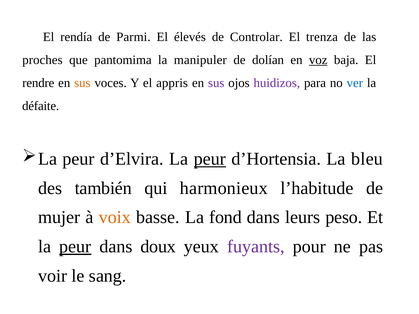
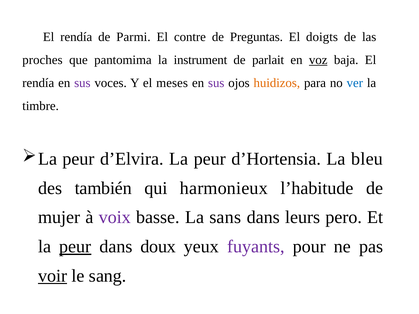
élevés: élevés -> contre
Controlar: Controlar -> Preguntas
trenza: trenza -> doigts
manipuler: manipuler -> instrument
dolían: dolían -> parlait
rendre at (38, 83): rendre -> rendía
sus at (82, 83) colour: orange -> purple
appris: appris -> meses
huidizos colour: purple -> orange
défaite: défaite -> timbre
peur at (210, 159) underline: present -> none
voix colour: orange -> purple
fond: fond -> sans
peso: peso -> pero
voir underline: none -> present
